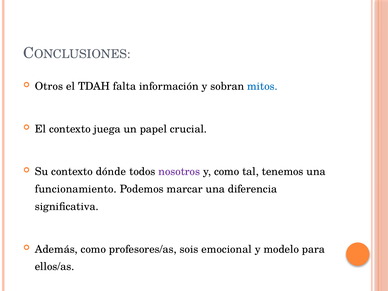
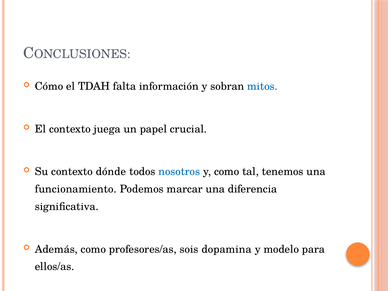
Otros: Otros -> Cómo
nosotros colour: purple -> blue
emocional: emocional -> dopamina
